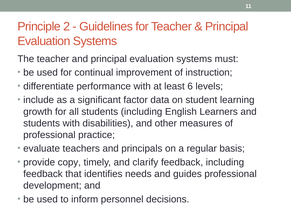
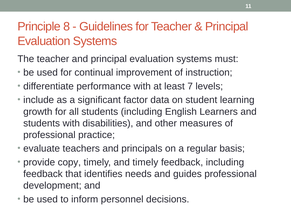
2: 2 -> 8
6: 6 -> 7
and clarify: clarify -> timely
